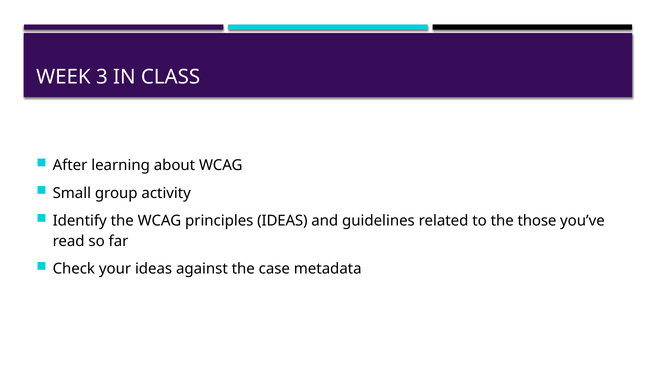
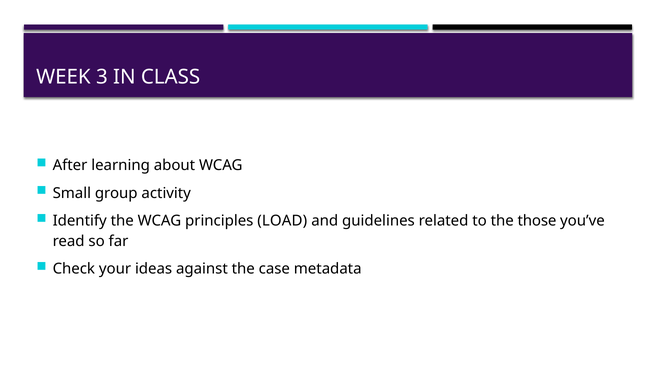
principles IDEAS: IDEAS -> LOAD
